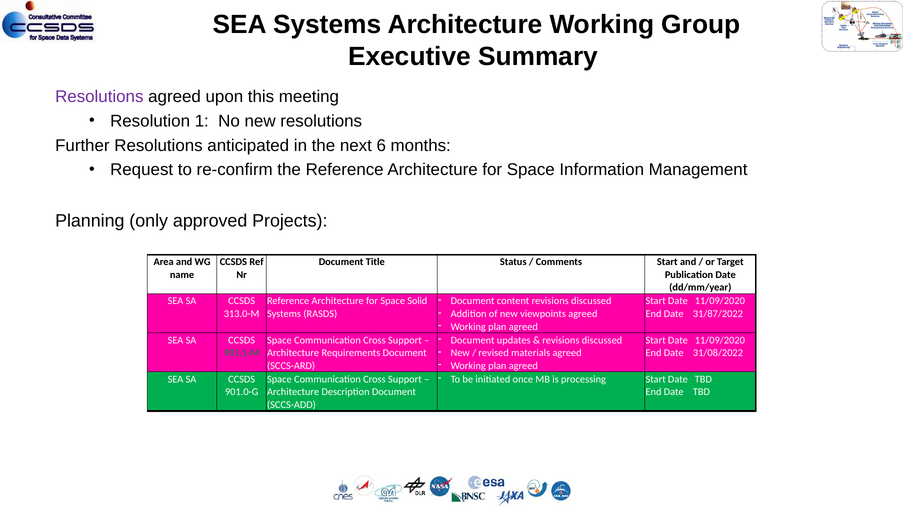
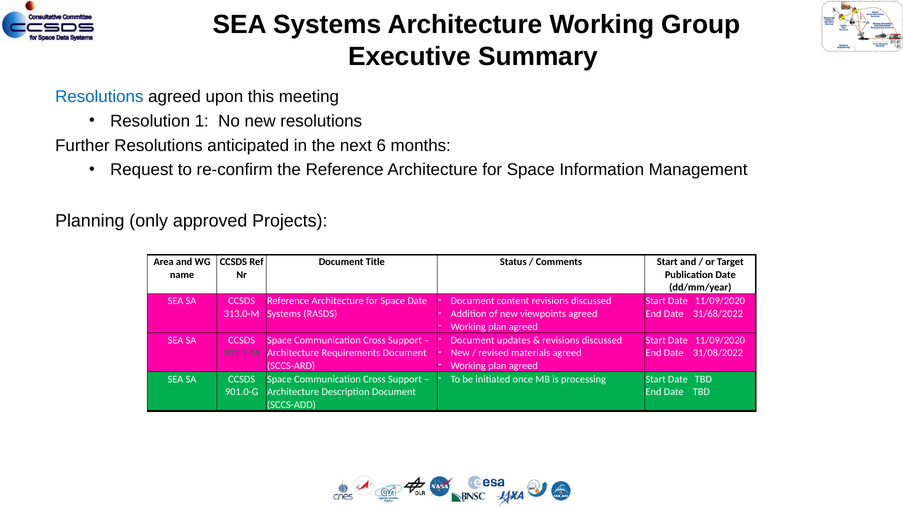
Resolutions at (99, 97) colour: purple -> blue
Space Solid: Solid -> Date
31/87/2022: 31/87/2022 -> 31/68/2022
